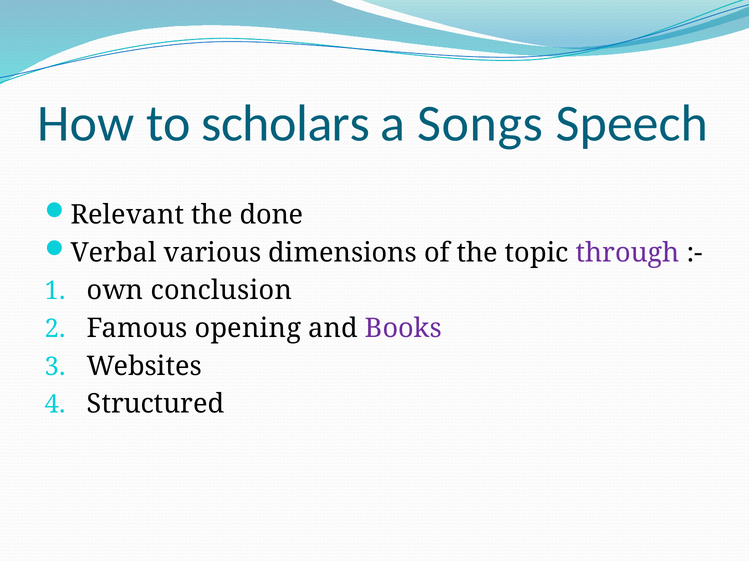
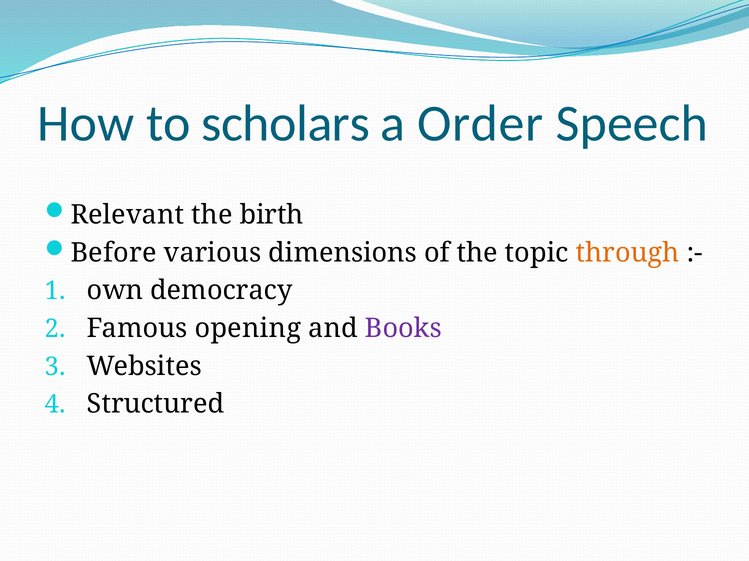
Songs: Songs -> Order
done: done -> birth
Verbal: Verbal -> Before
through colour: purple -> orange
conclusion: conclusion -> democracy
